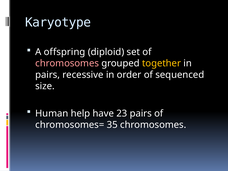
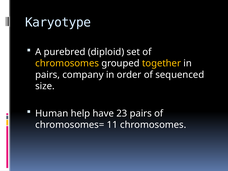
offspring: offspring -> purebred
chromosomes at (67, 63) colour: pink -> yellow
recessive: recessive -> company
35: 35 -> 11
